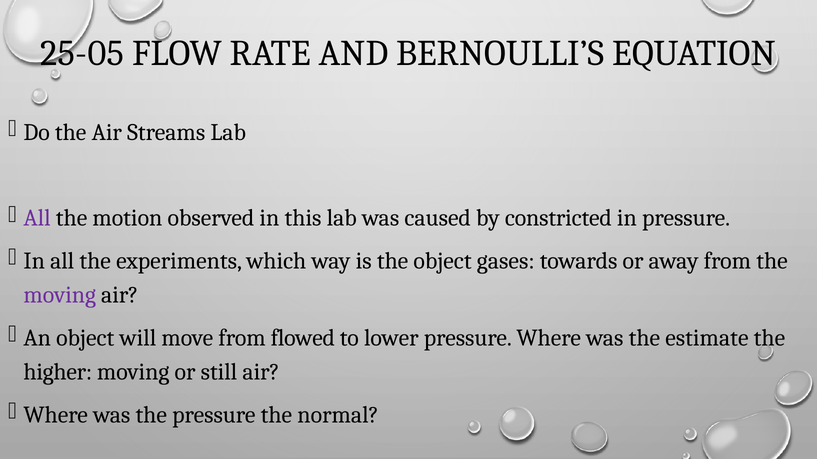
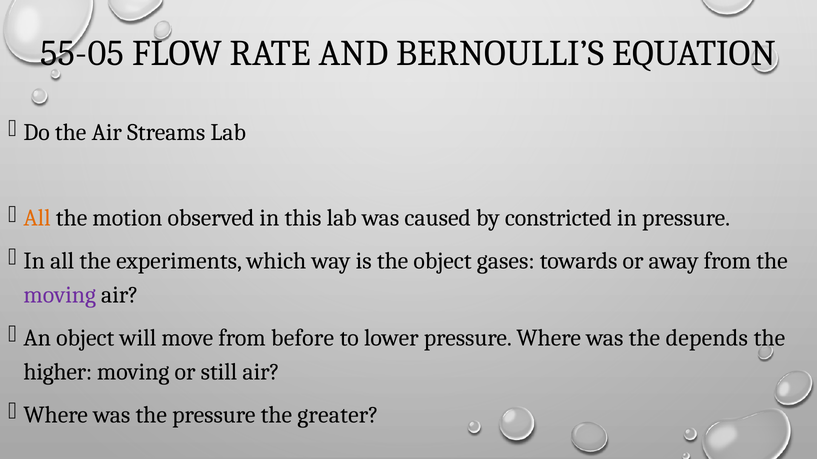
25-05: 25-05 -> 55-05
All at (37, 218) colour: purple -> orange
flowed: flowed -> before
estimate: estimate -> depends
normal: normal -> greater
